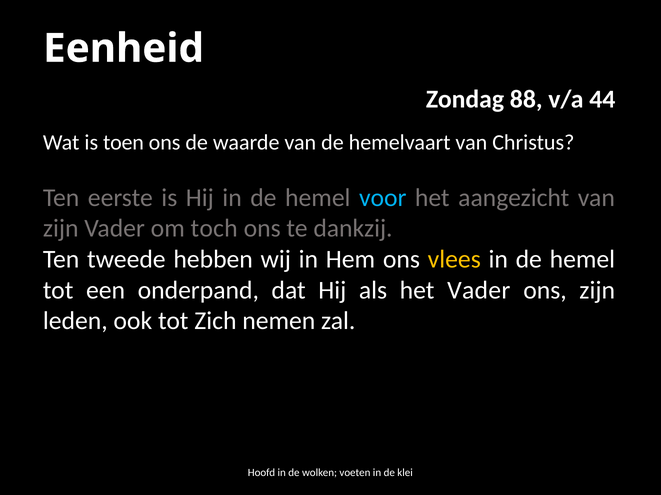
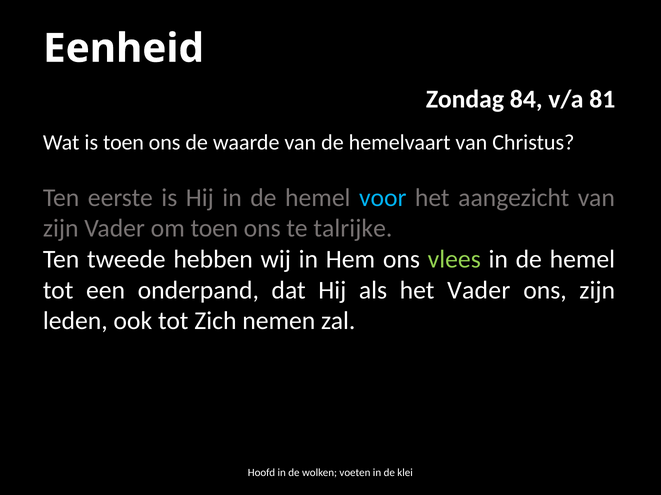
88: 88 -> 84
44: 44 -> 81
om toch: toch -> toen
dankzij: dankzij -> talrijke
vlees colour: yellow -> light green
